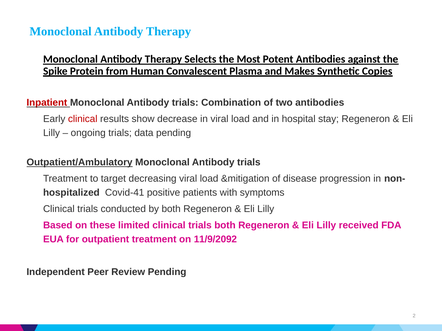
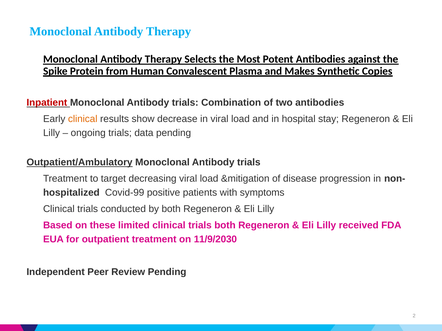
clinical at (83, 119) colour: red -> orange
Covid-41: Covid-41 -> Covid-99
11/9/2092: 11/9/2092 -> 11/9/2030
